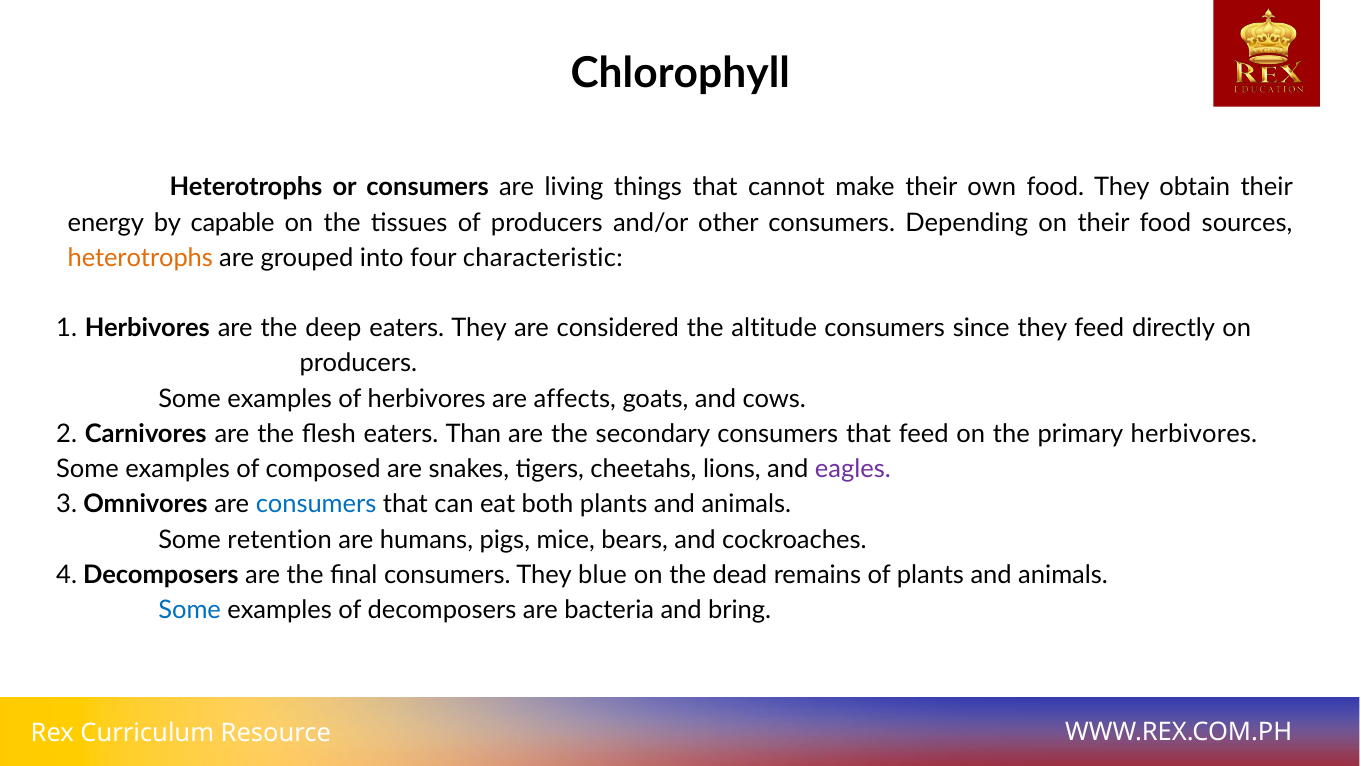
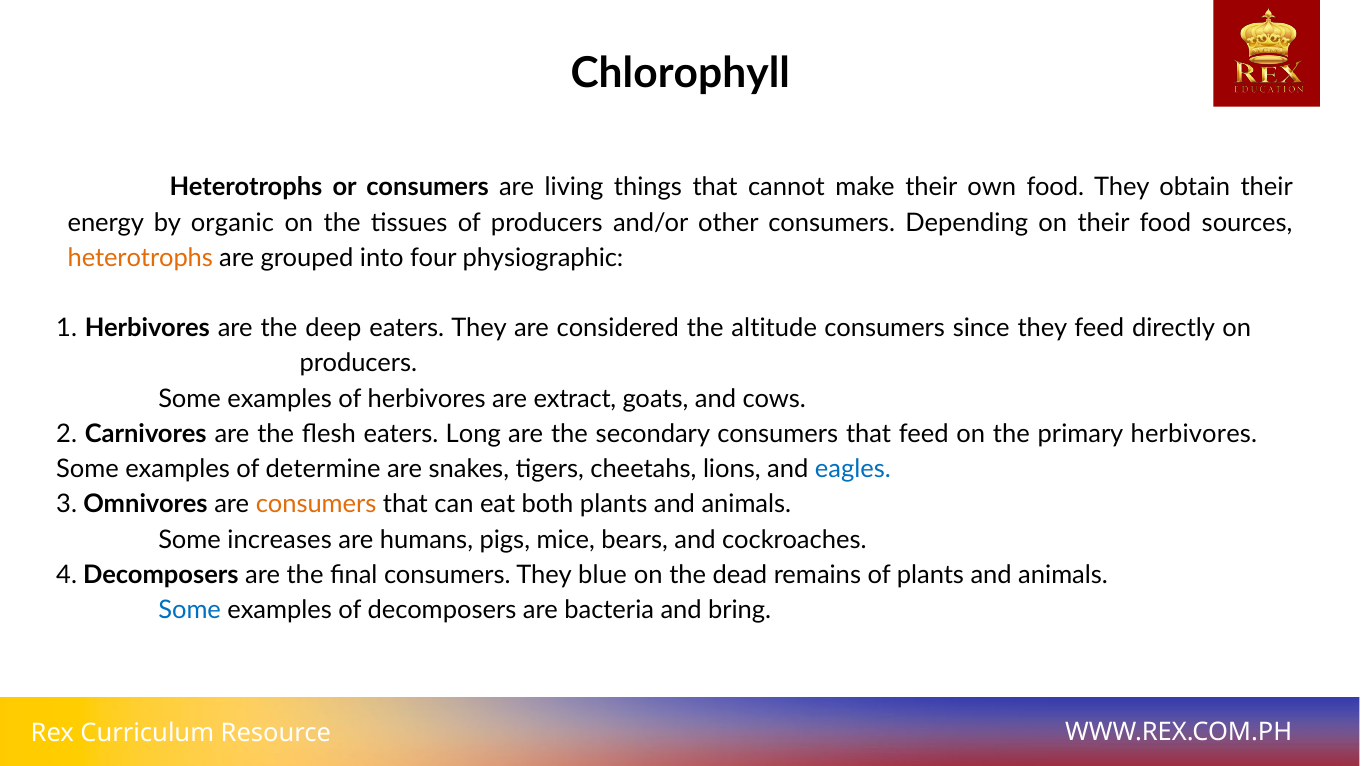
capable: capable -> organic
characteristic: characteristic -> physiographic
affects: affects -> extract
Than: Than -> Long
composed: composed -> determine
eagles colour: purple -> blue
consumers at (316, 504) colour: blue -> orange
retention: retention -> increases
